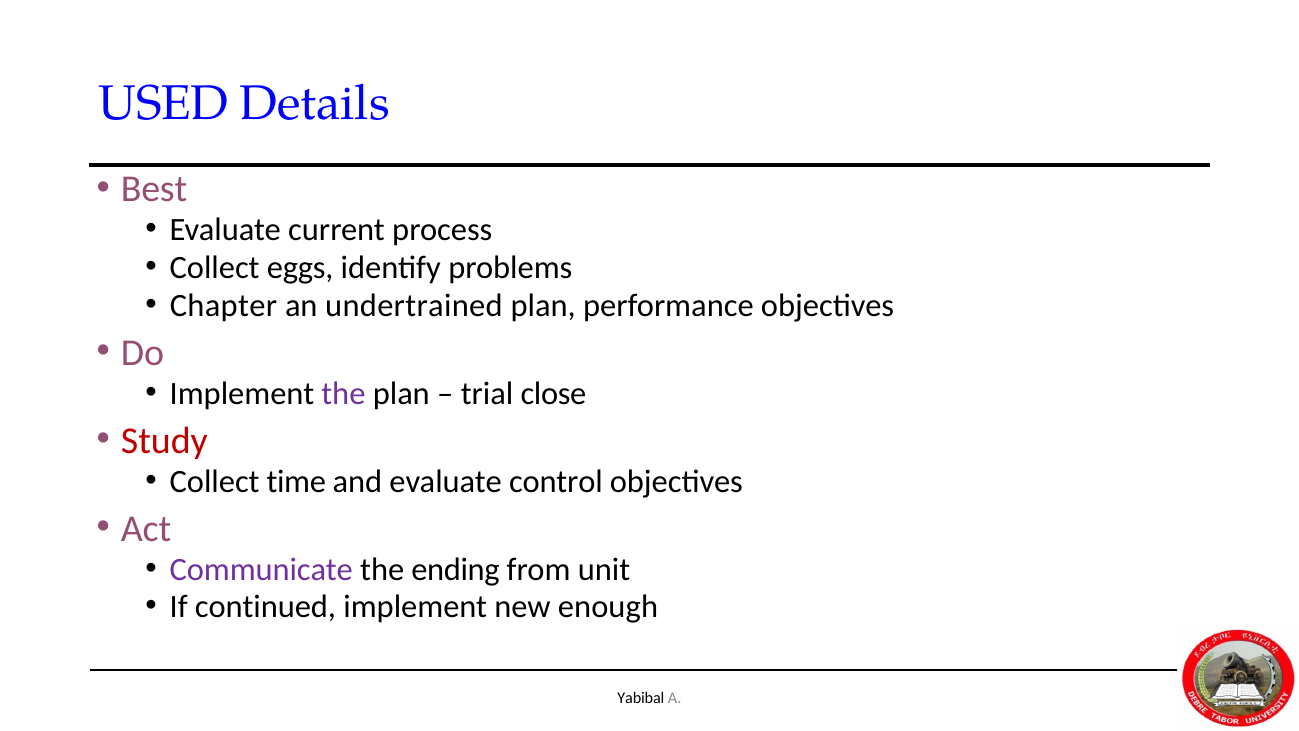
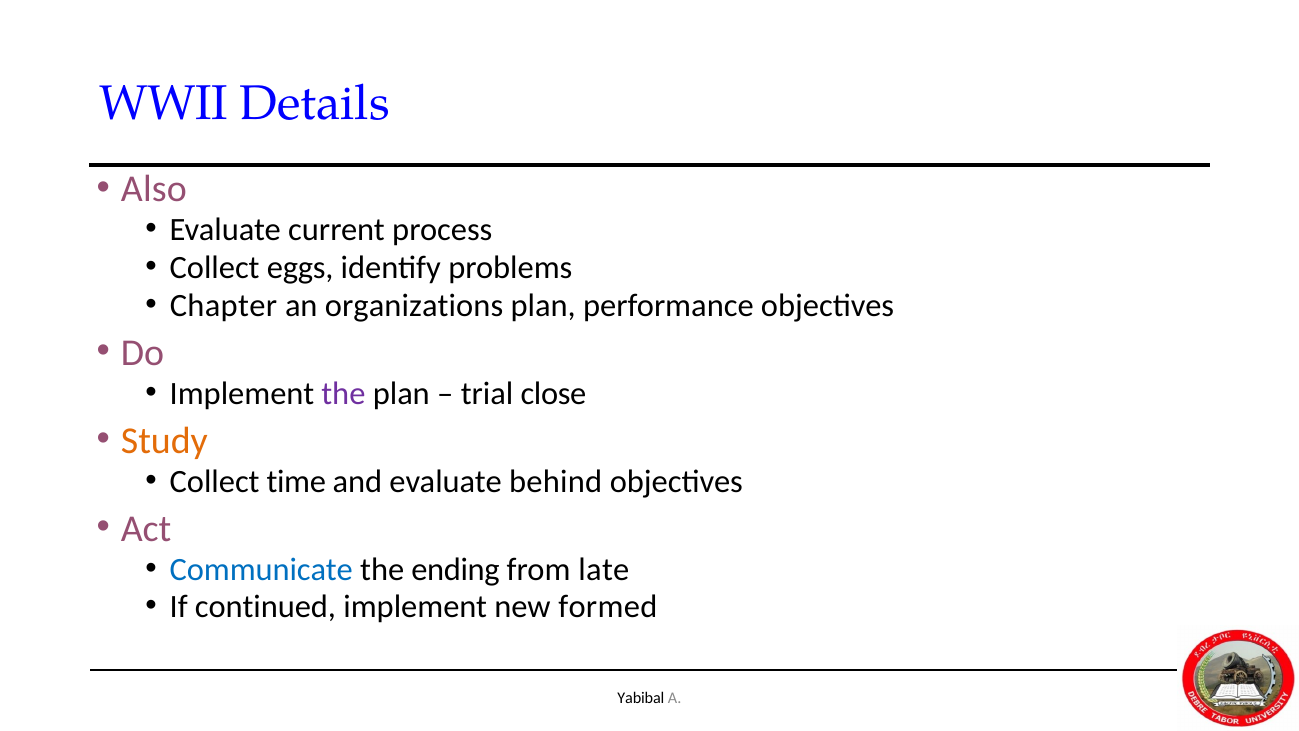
USED: USED -> WWII
Best: Best -> Also
undertrained: undertrained -> organizations
Study colour: red -> orange
control: control -> behind
Communicate colour: purple -> blue
unit: unit -> late
enough: enough -> formed
